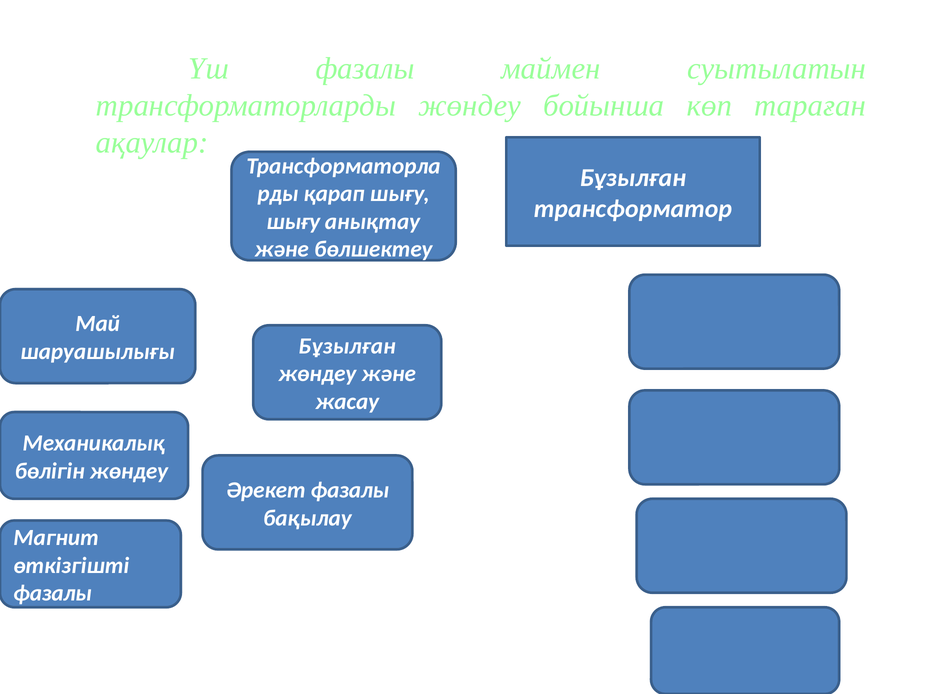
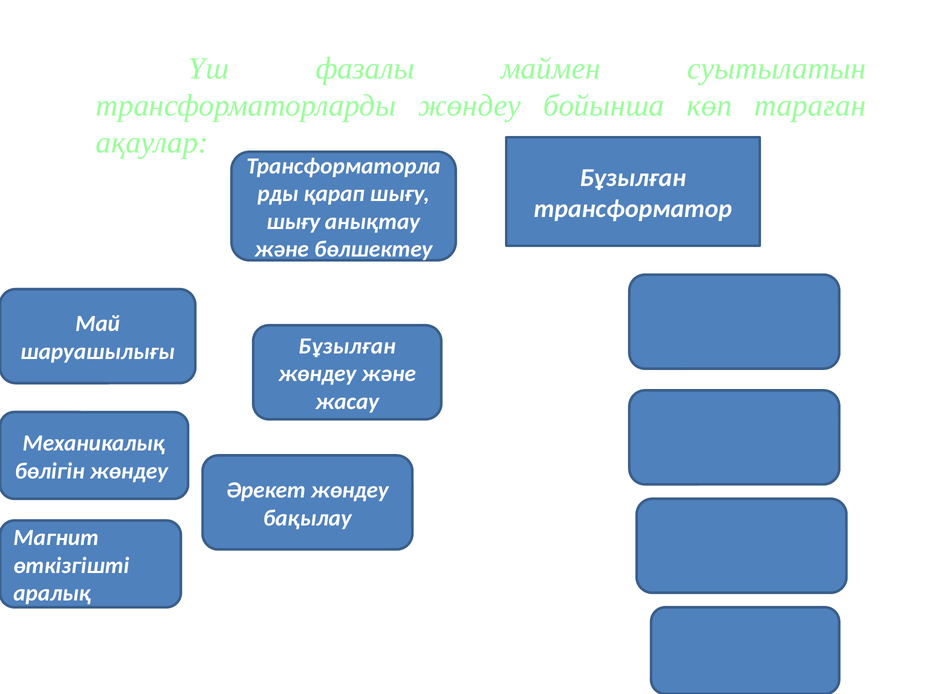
Әрекет фазалы: фазалы -> жөндеу
фазалы at (52, 594): фазалы -> аралық
